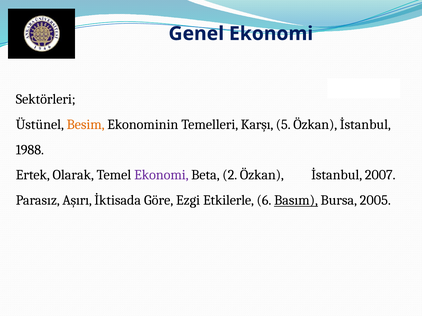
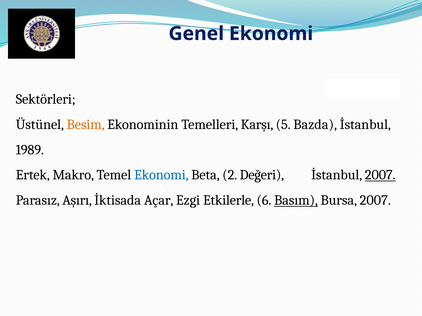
5 Özkan: Özkan -> Bazda
1988: 1988 -> 1989
Olarak: Olarak -> Makro
Ekonomi at (161, 175) colour: purple -> blue
2 Özkan: Özkan -> Değeri
2007 at (380, 175) underline: none -> present
Göre: Göre -> Açar
Bursa 2005: 2005 -> 2007
